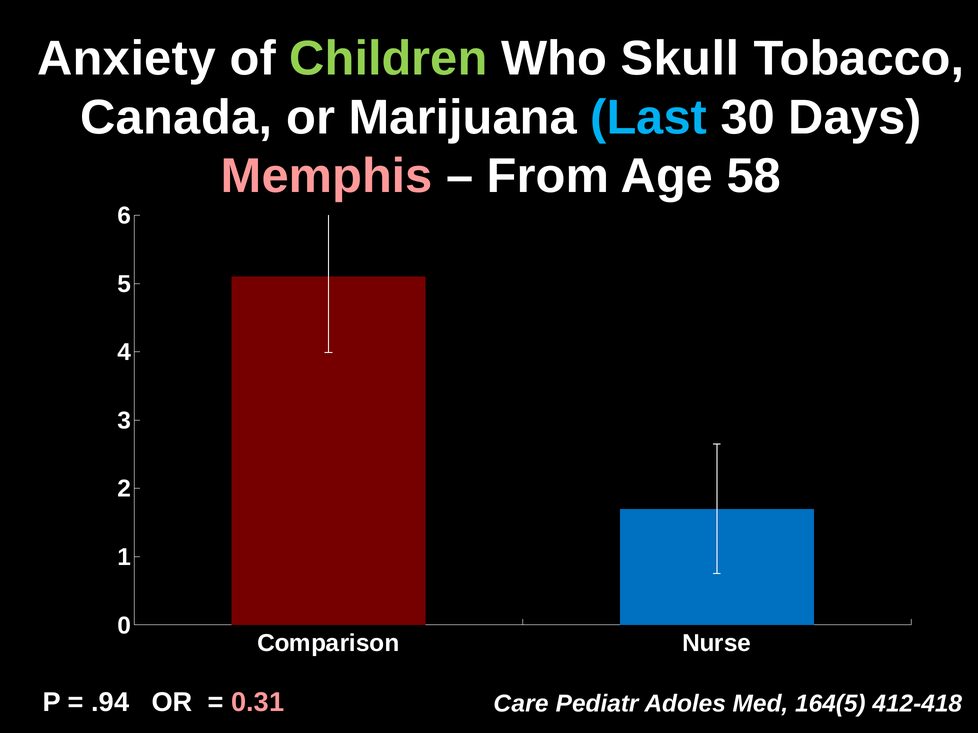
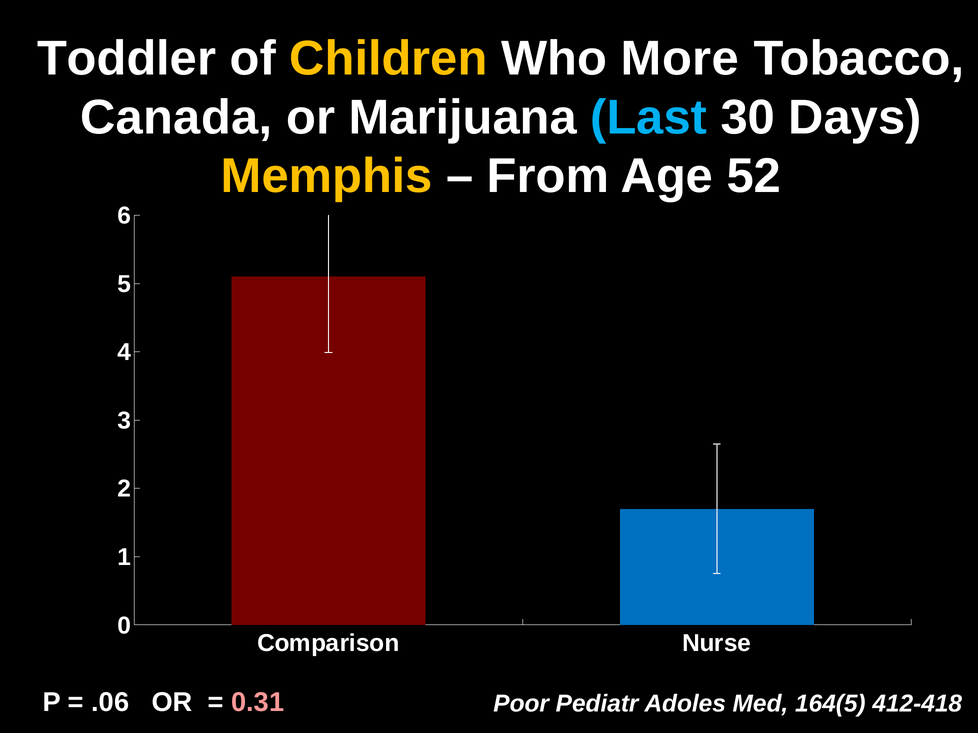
Anxiety: Anxiety -> Toddler
Children colour: light green -> yellow
Skull: Skull -> More
Memphis colour: pink -> yellow
58: 58 -> 52
.94: .94 -> .06
Care: Care -> Poor
